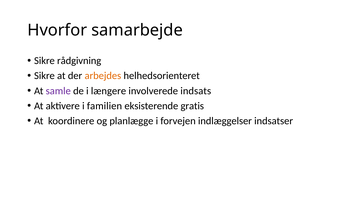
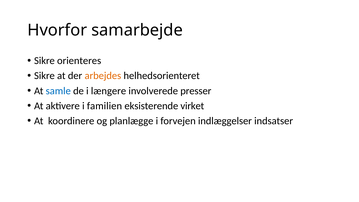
rådgivning: rådgivning -> orienteres
samle colour: purple -> blue
indsats: indsats -> presser
gratis: gratis -> virket
